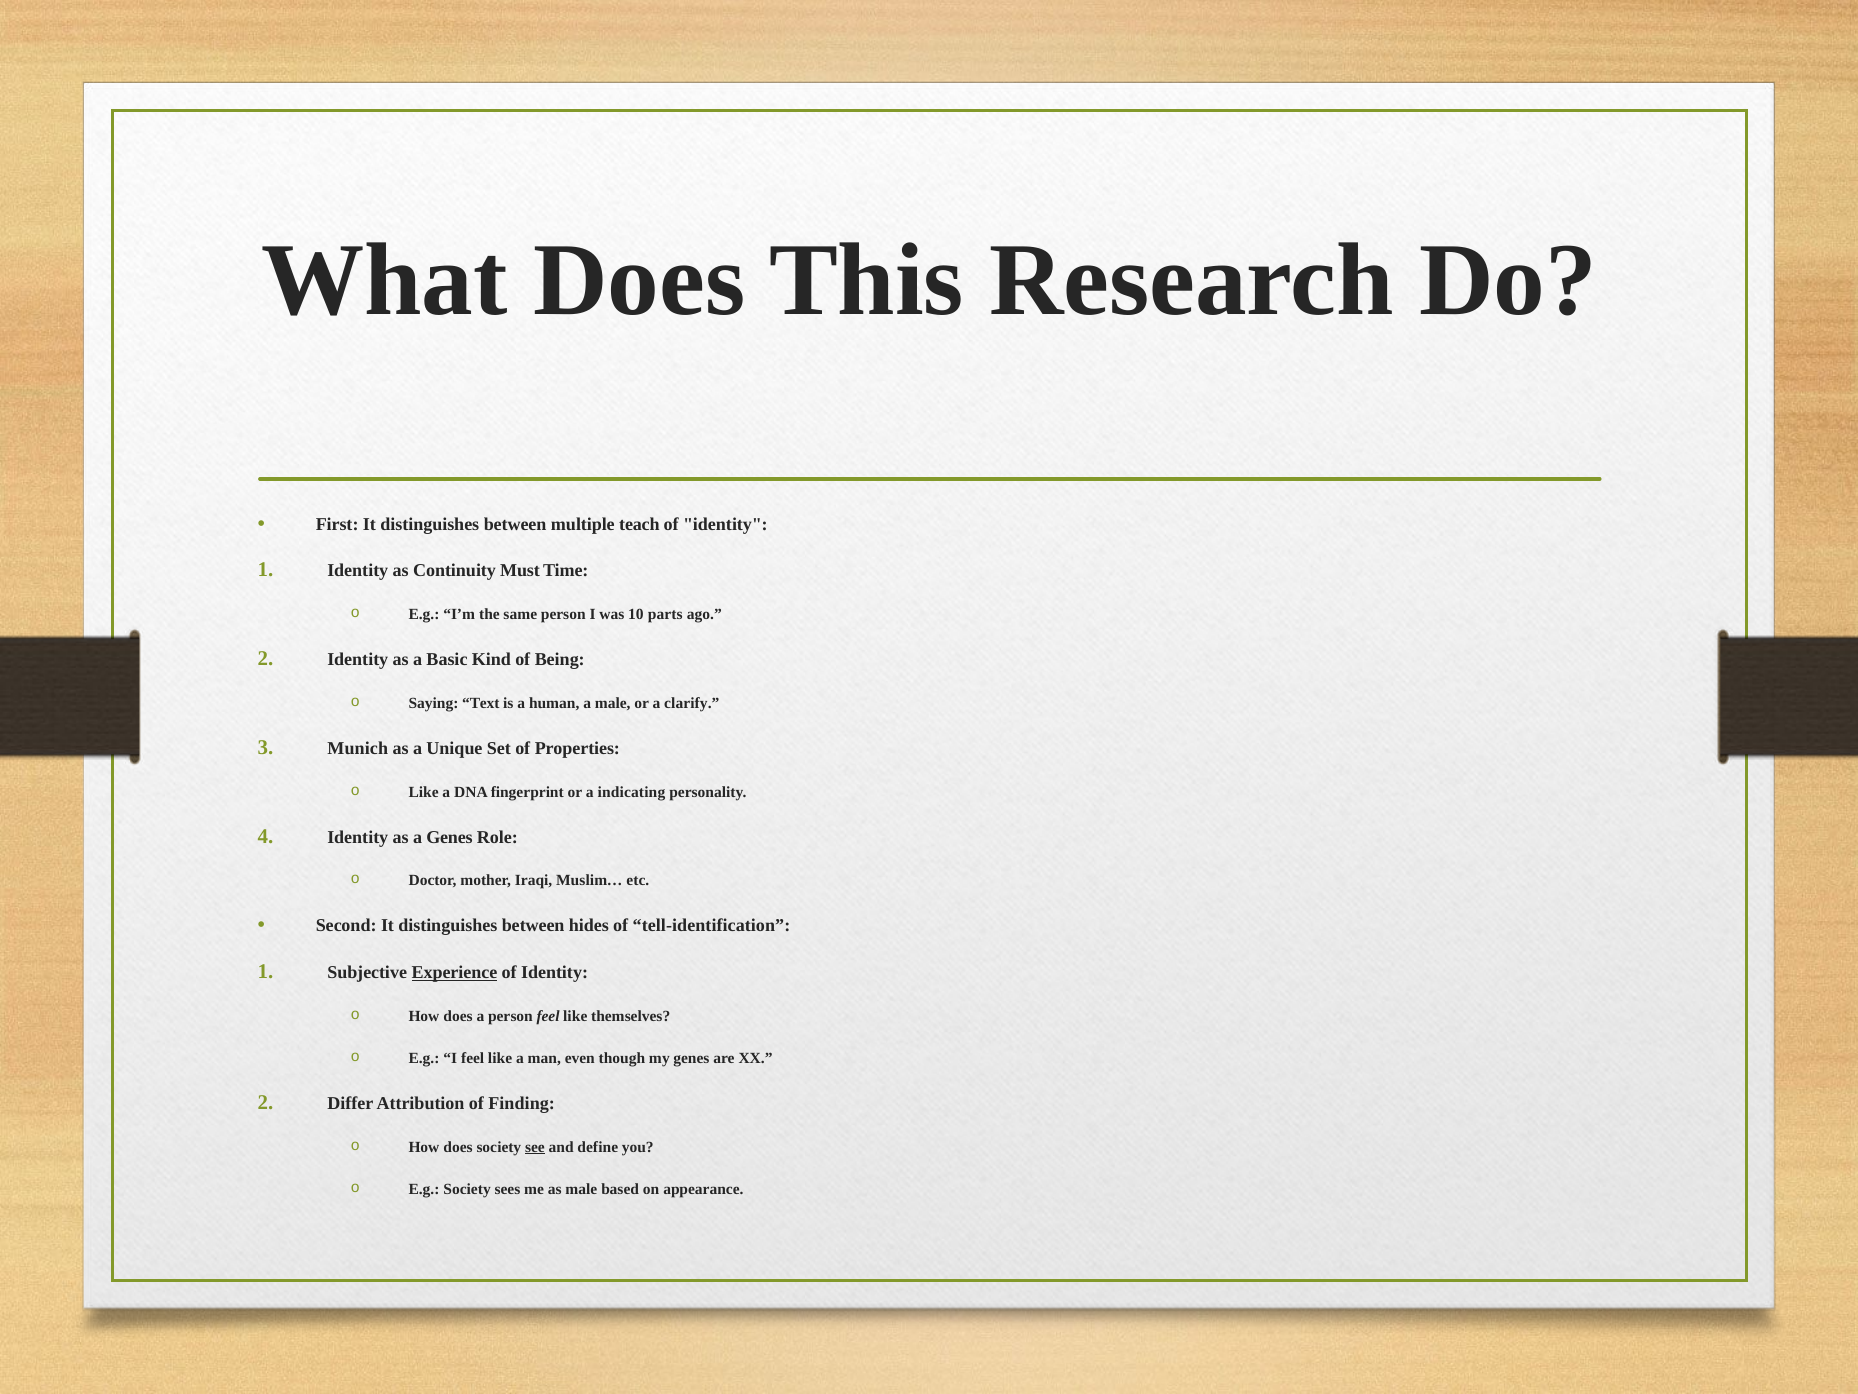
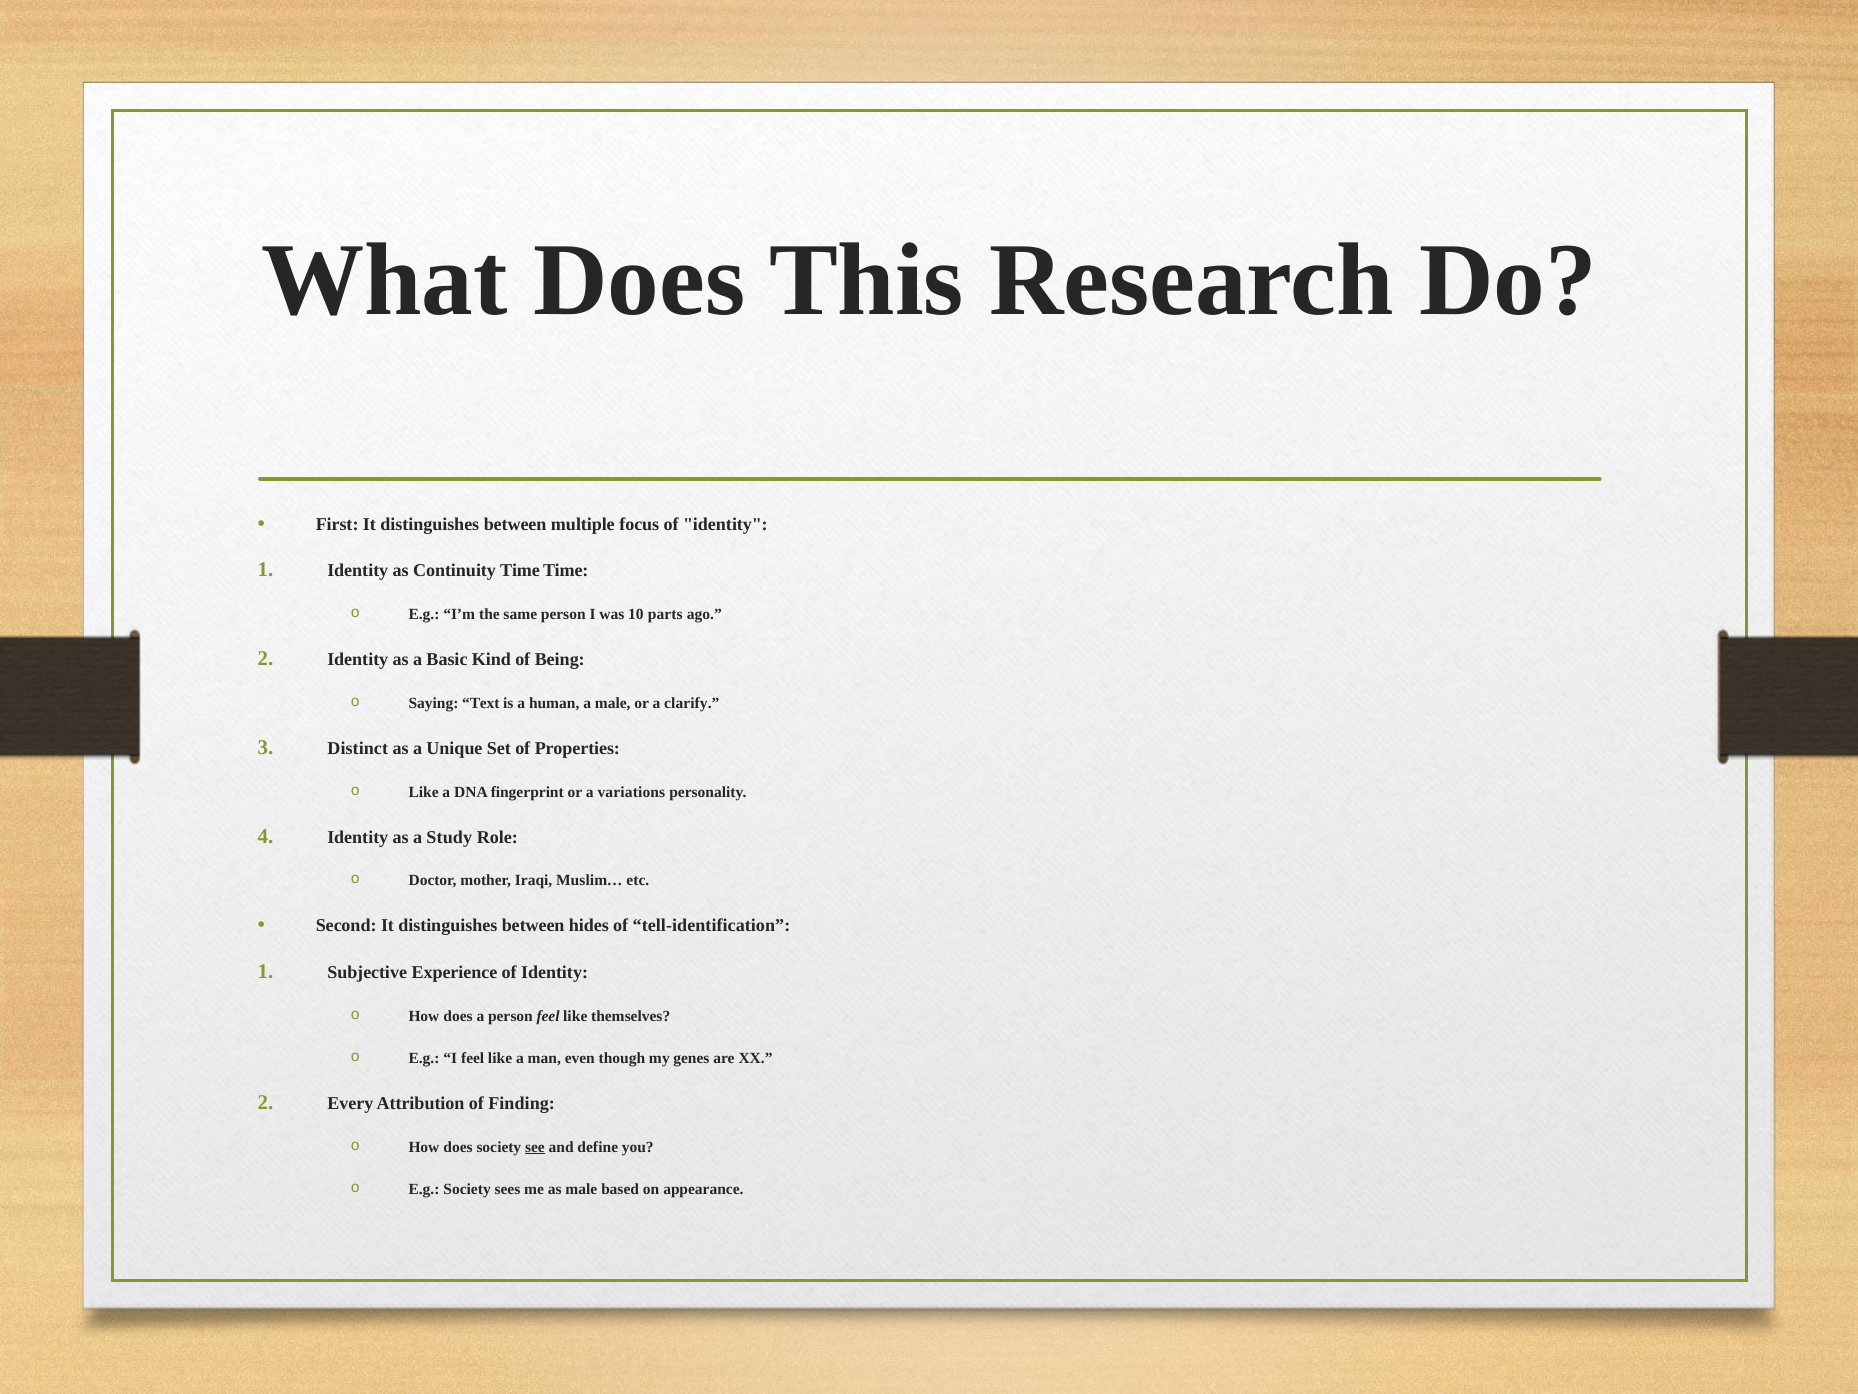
teach: teach -> focus
Continuity Must: Must -> Time
Munich: Munich -> Distinct
indicating: indicating -> variations
a Genes: Genes -> Study
Experience underline: present -> none
Differ: Differ -> Every
